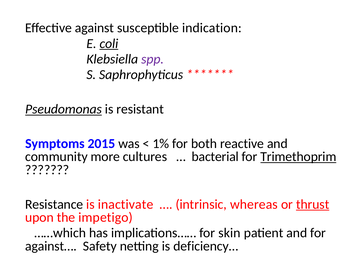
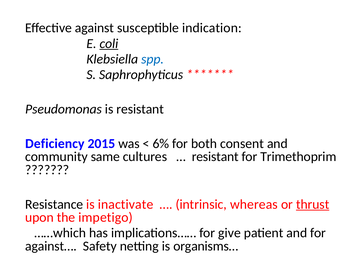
spp colour: purple -> blue
Pseudomonas underline: present -> none
Symptoms: Symptoms -> Deficiency
1%: 1% -> 6%
reactive: reactive -> consent
more: more -> same
bacterial at (215, 156): bacterial -> resistant
Trimethoprim underline: present -> none
skin: skin -> give
deficiency…: deficiency… -> organisms…
